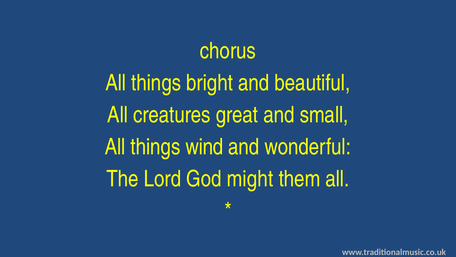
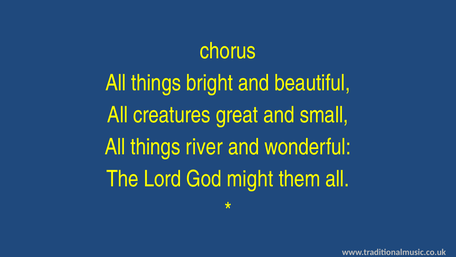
wind: wind -> river
